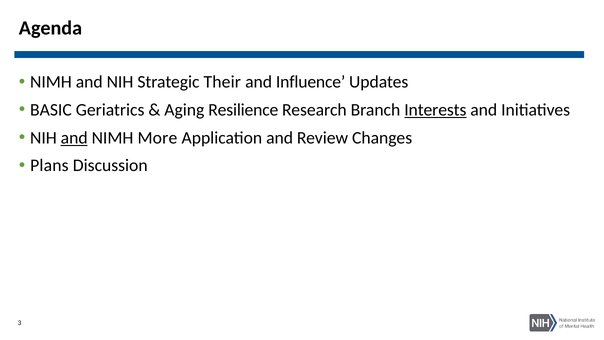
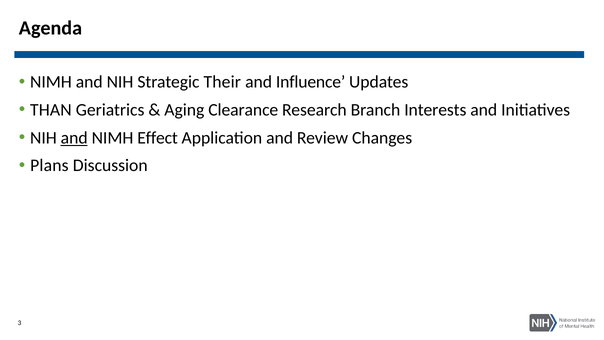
BASIC: BASIC -> THAN
Resilience: Resilience -> Clearance
Interests underline: present -> none
More: More -> Effect
